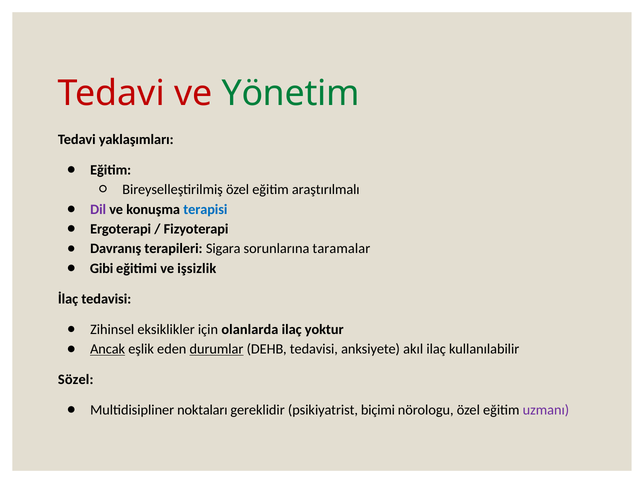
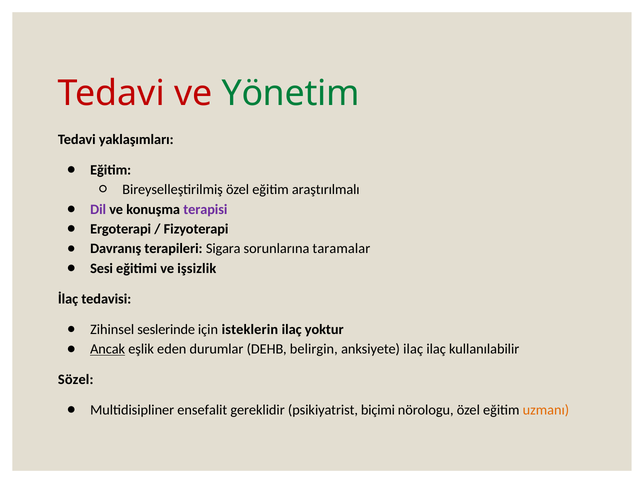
terapisi colour: blue -> purple
Gibi: Gibi -> Sesi
eksiklikler: eksiklikler -> seslerinde
olanlarda: olanlarda -> isteklerin
durumlar underline: present -> none
DEHB tedavisi: tedavisi -> belirgin
anksiyete akıl: akıl -> ilaç
noktaları: noktaları -> ensefalit
uzmanı colour: purple -> orange
